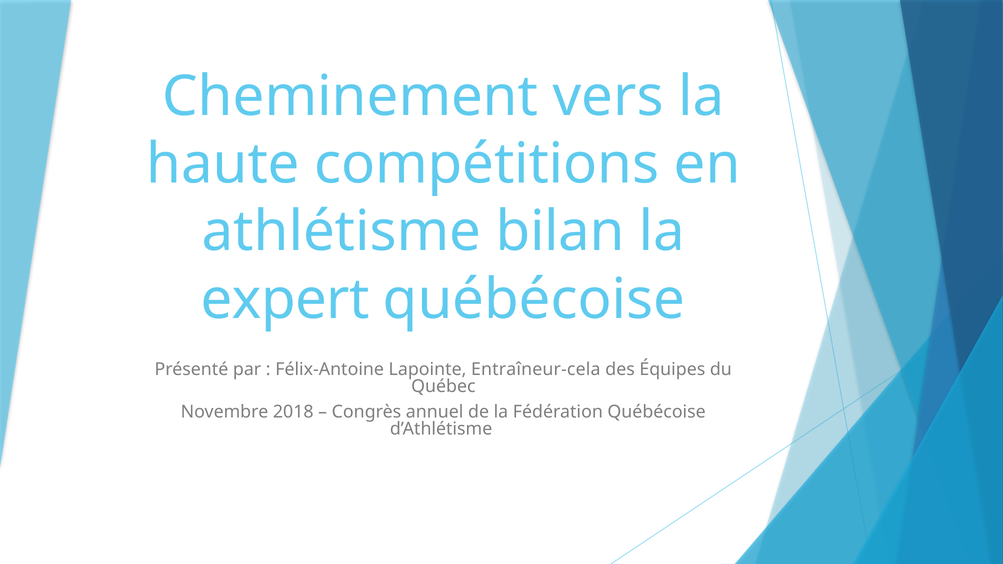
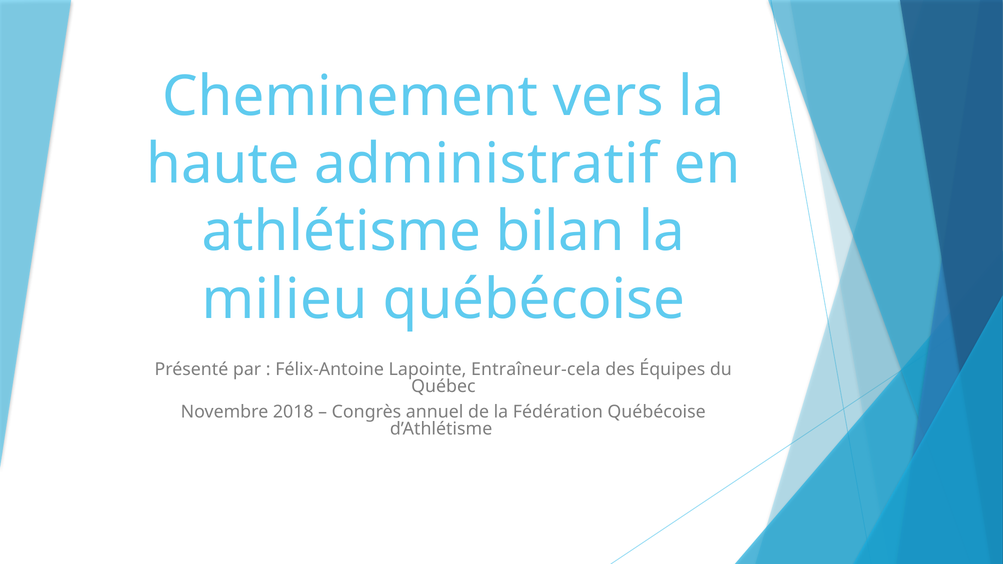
compétitions: compétitions -> administratif
expert: expert -> milieu
